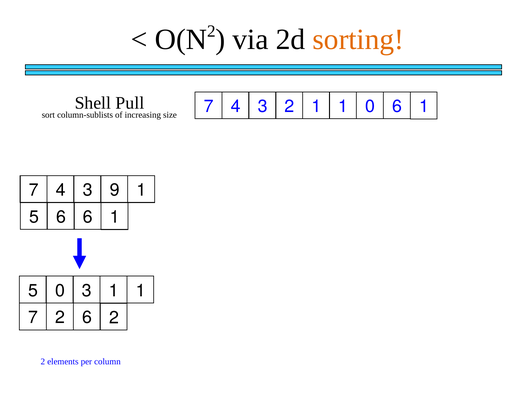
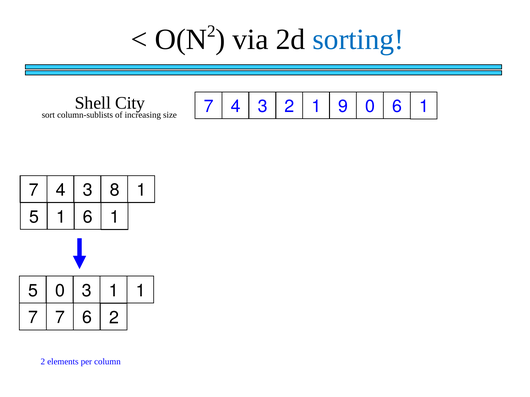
sorting colour: orange -> blue
Pull: Pull -> City
2 1 1: 1 -> 9
9: 9 -> 8
5 6: 6 -> 1
7 2: 2 -> 7
